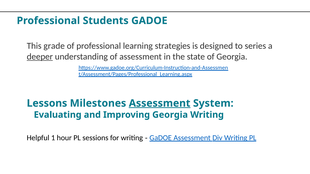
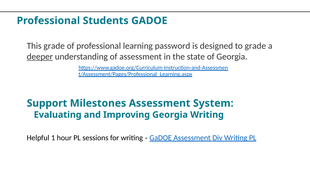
strategies: strategies -> password
to series: series -> grade
Lessons: Lessons -> Support
Assessment at (160, 103) underline: present -> none
